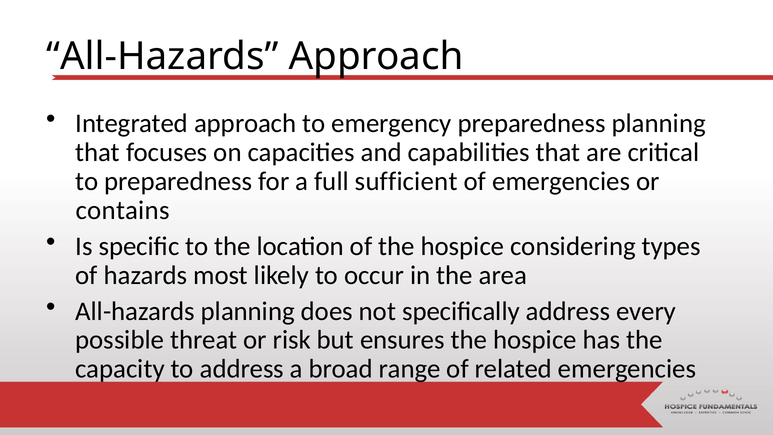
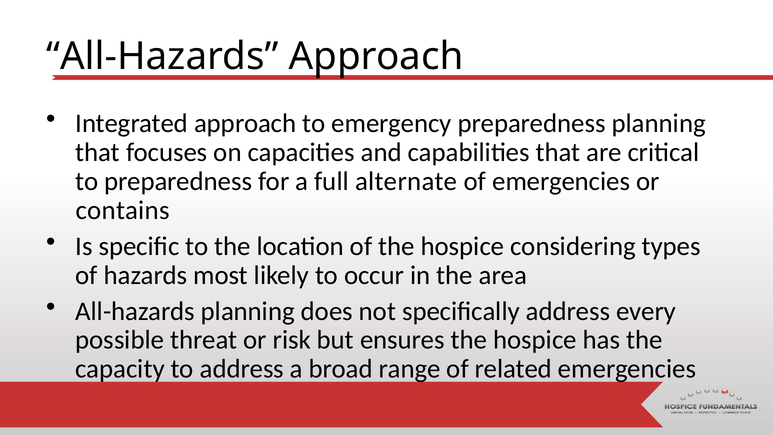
sufficient: sufficient -> alternate
